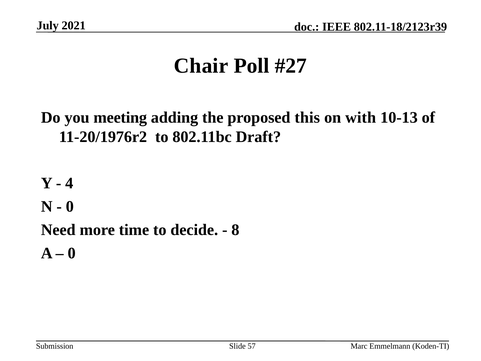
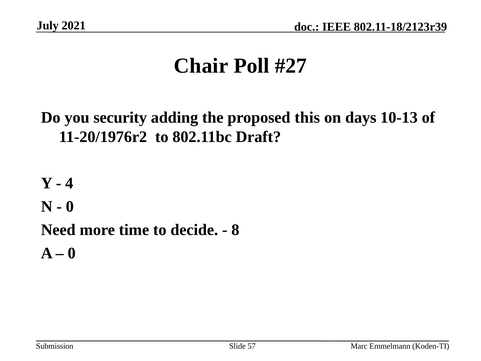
meeting: meeting -> security
with: with -> days
